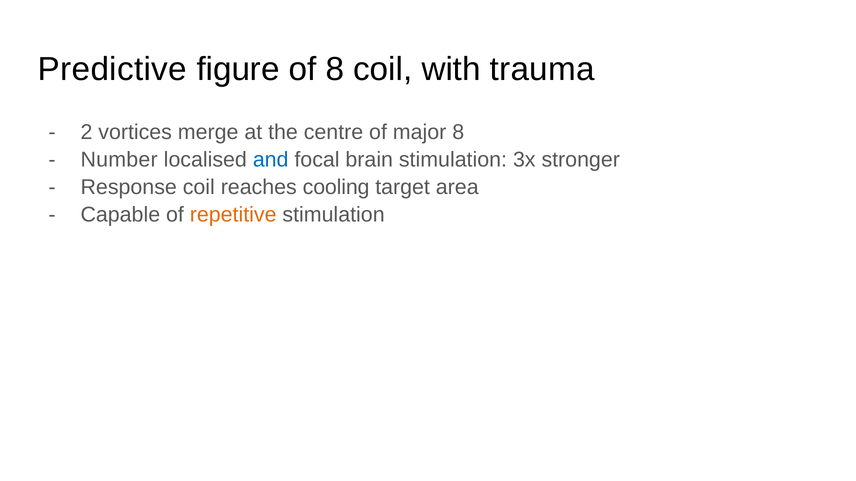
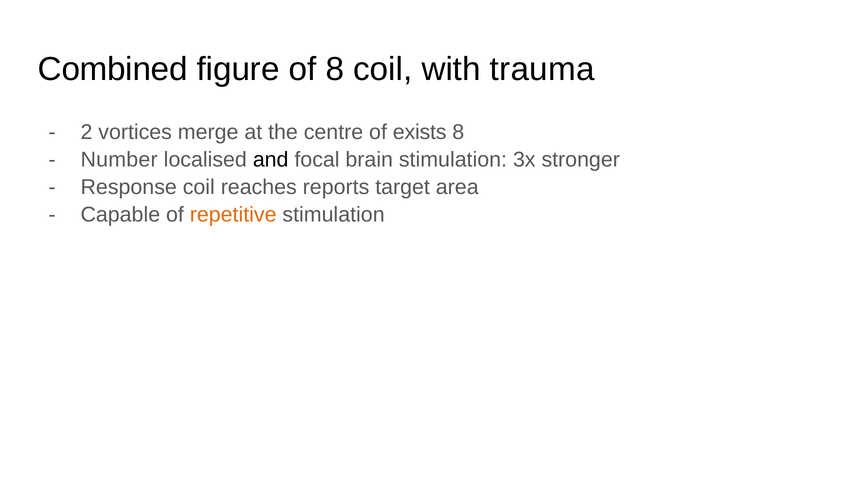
Predictive: Predictive -> Combined
major: major -> exists
and colour: blue -> black
cooling: cooling -> reports
